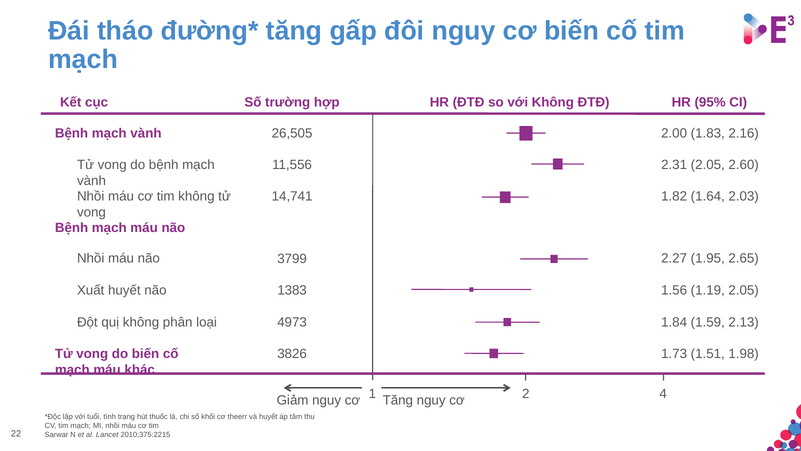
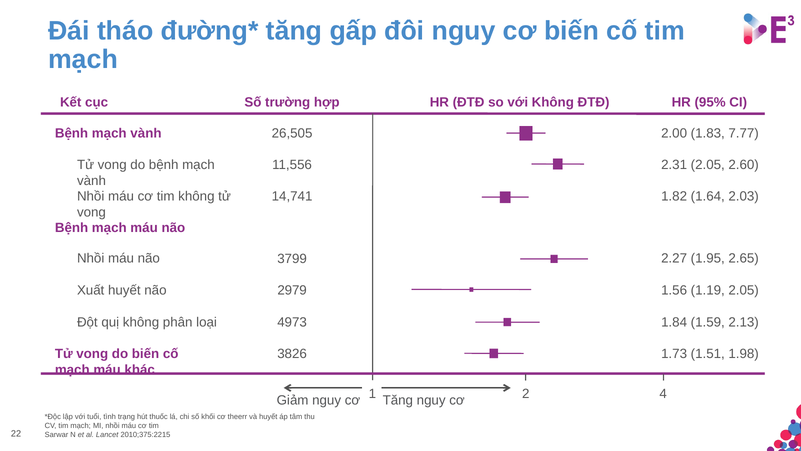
2.16: 2.16 -> 7.77
1383: 1383 -> 2979
